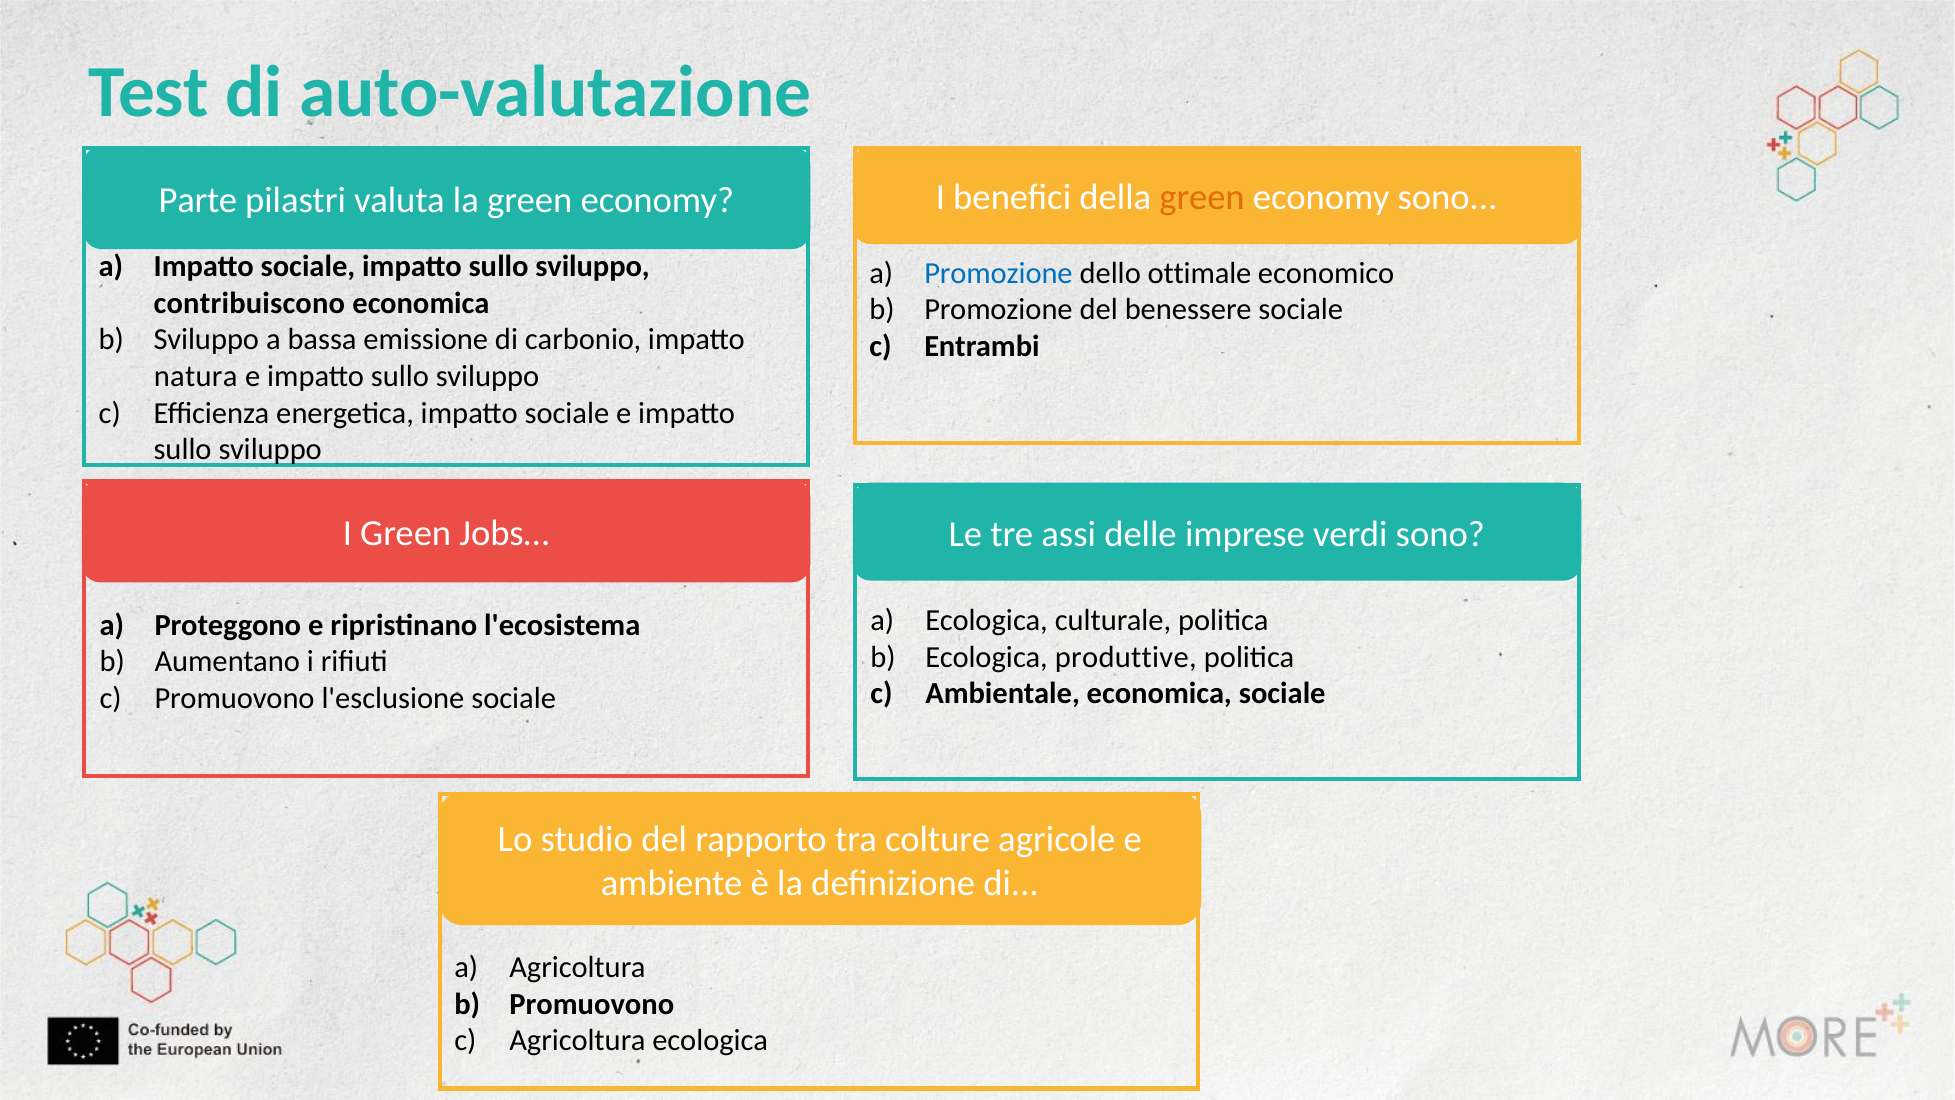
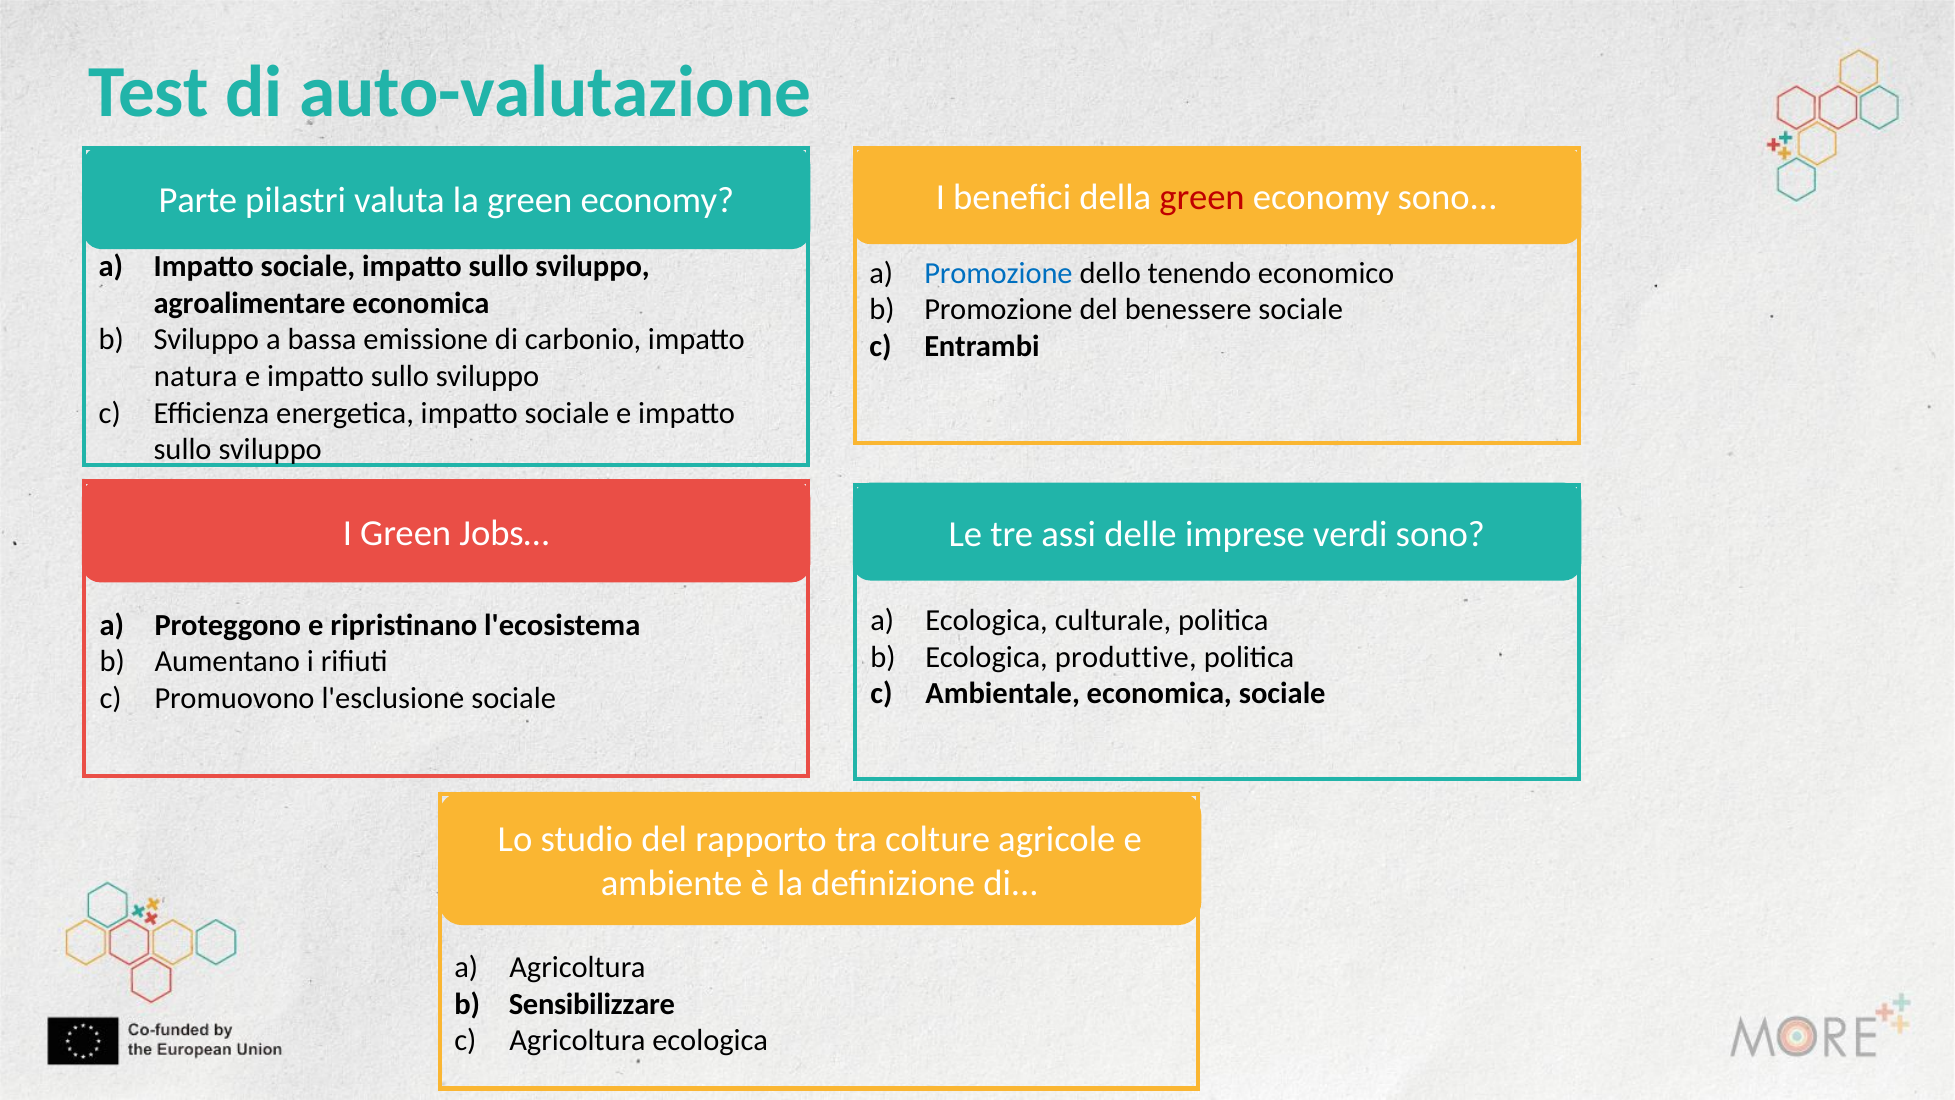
green at (1202, 198) colour: orange -> red
ottimale: ottimale -> tenendo
contribuiscono: contribuiscono -> agroalimentare
Promuovono at (592, 1004): Promuovono -> Sensibilizzare
